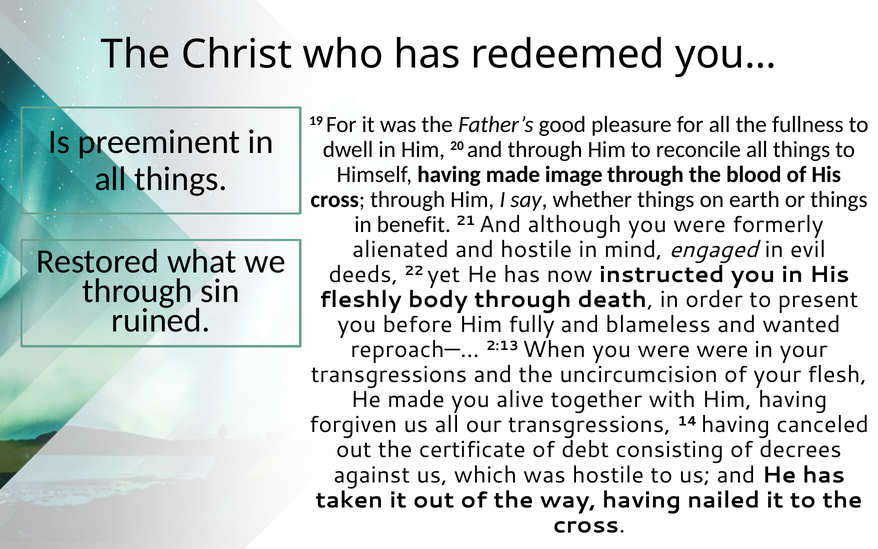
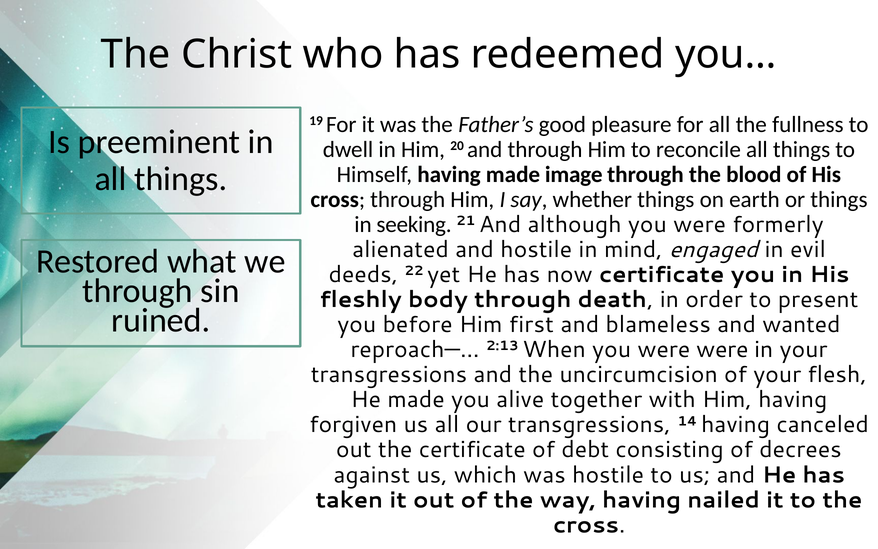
benefit: benefit -> seeking
now instructed: instructed -> certificate
fully: fully -> first
